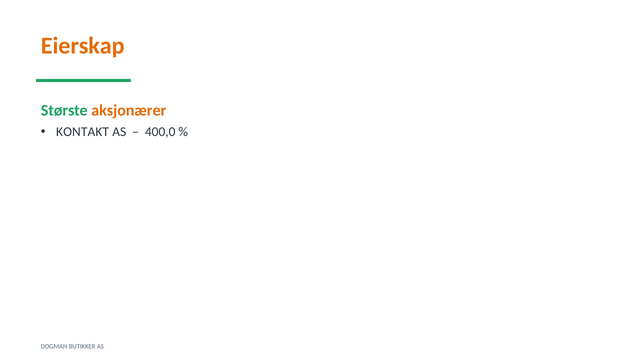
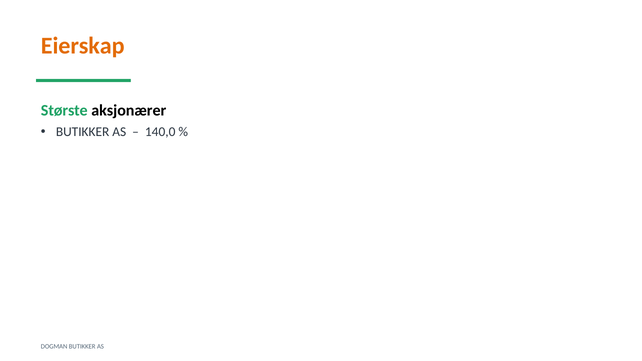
aksjonærer colour: orange -> black
KONTAKT at (83, 132): KONTAKT -> BUTIKKER
400,0: 400,0 -> 140,0
